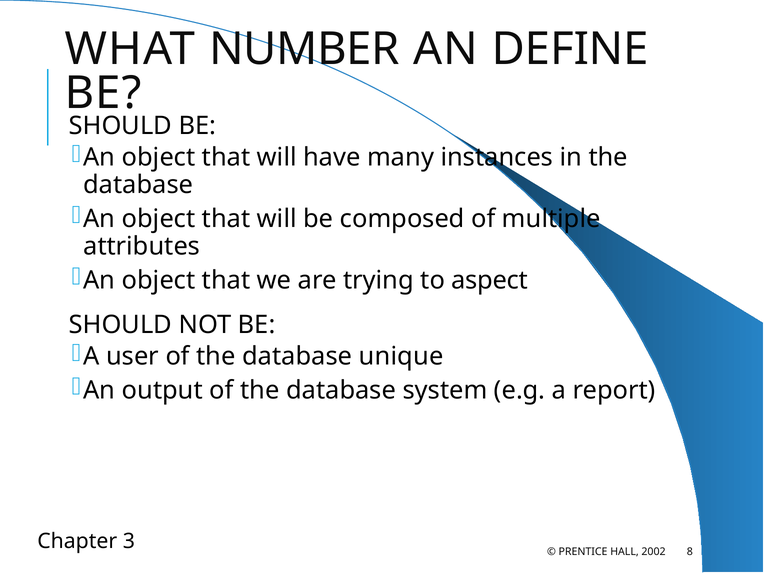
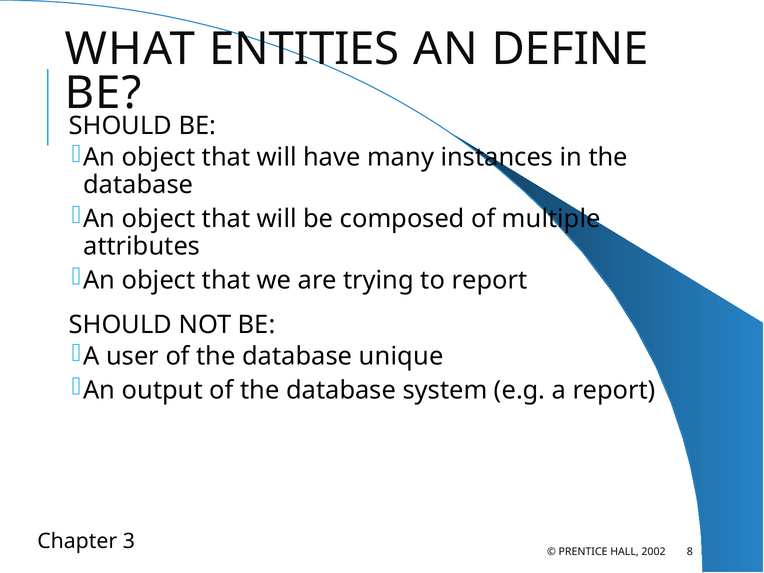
NUMBER: NUMBER -> ENTITIES
to aspect: aspect -> report
